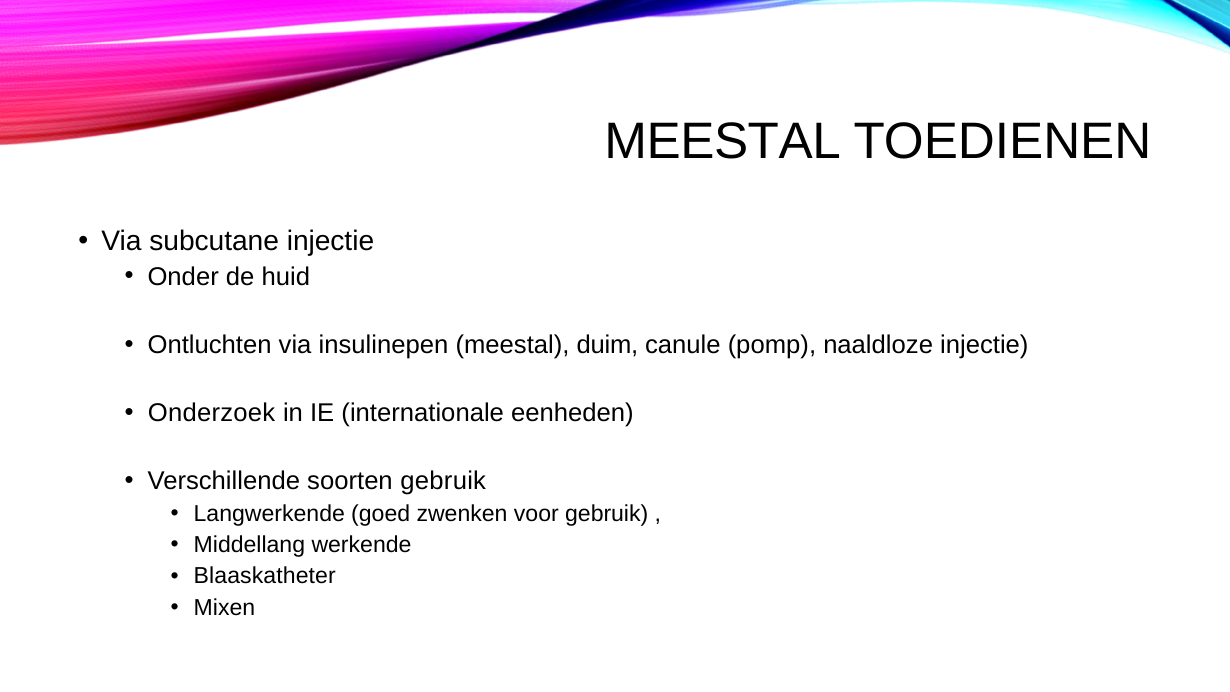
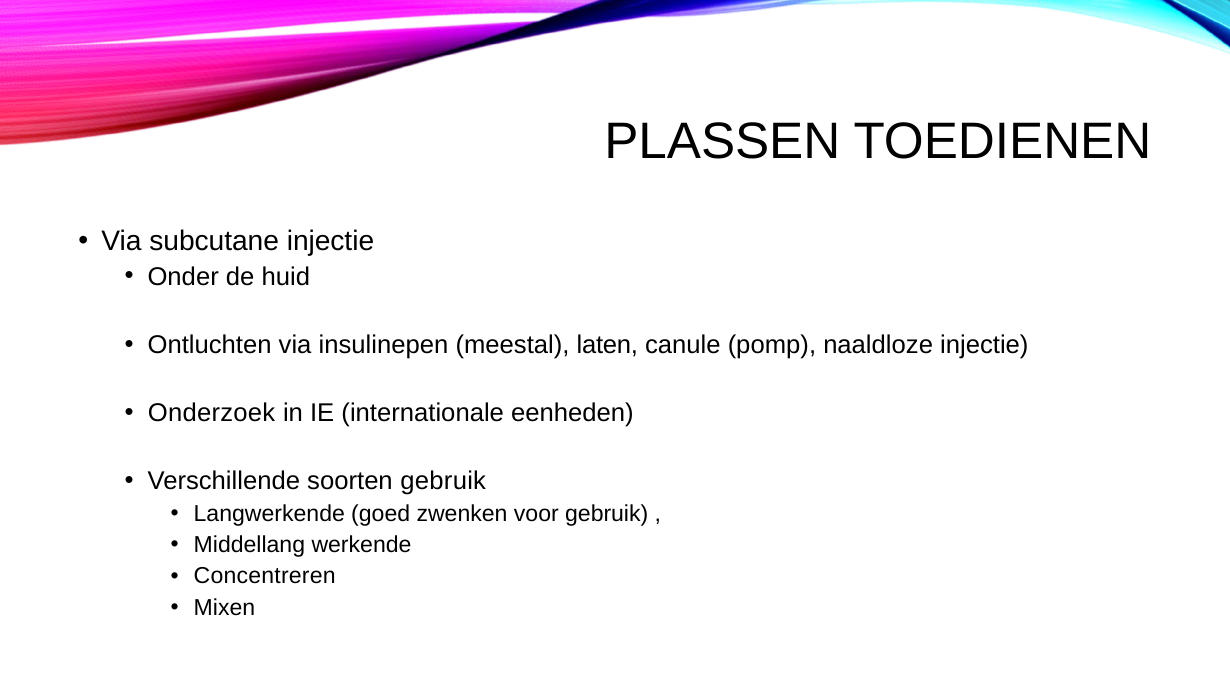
MEESTAL at (723, 142): MEESTAL -> PLASSEN
duim: duim -> laten
Blaaskatheter: Blaaskatheter -> Concentreren
